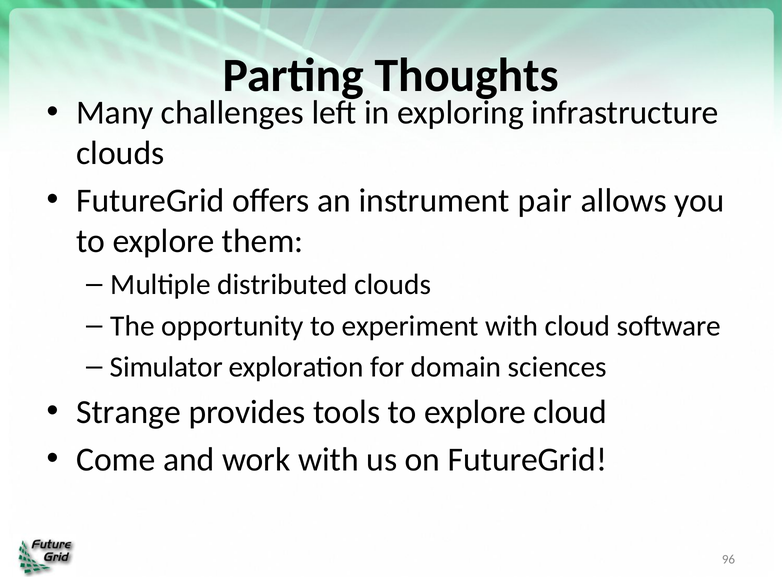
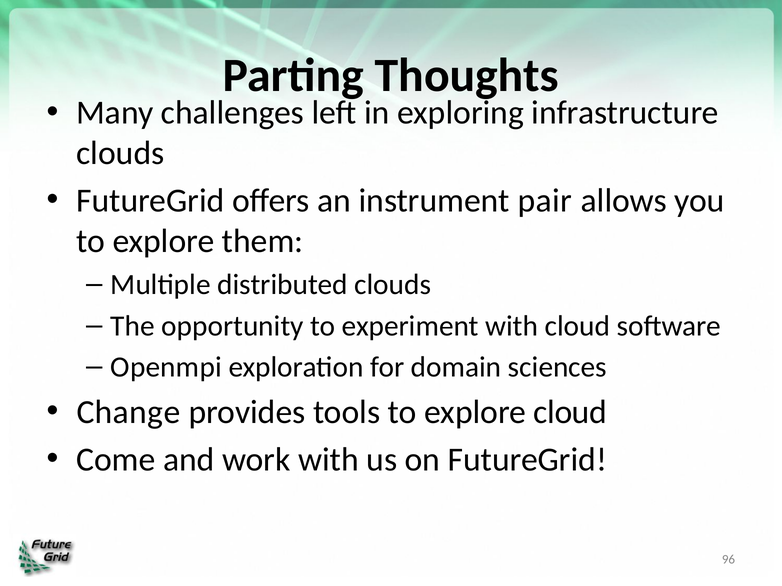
Simulator: Simulator -> Openmpi
Strange: Strange -> Change
